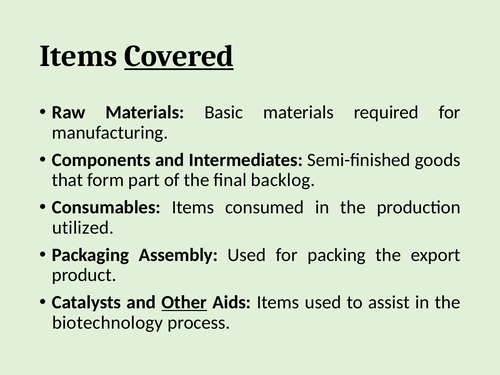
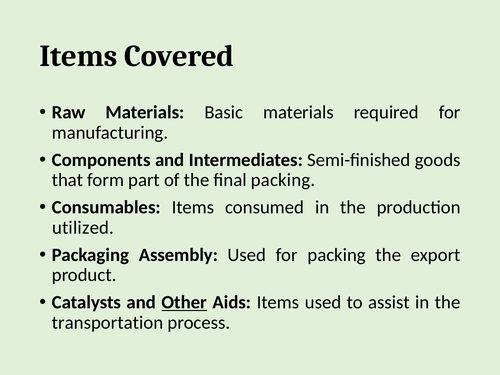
Covered underline: present -> none
final backlog: backlog -> packing
biotechnology: biotechnology -> transportation
